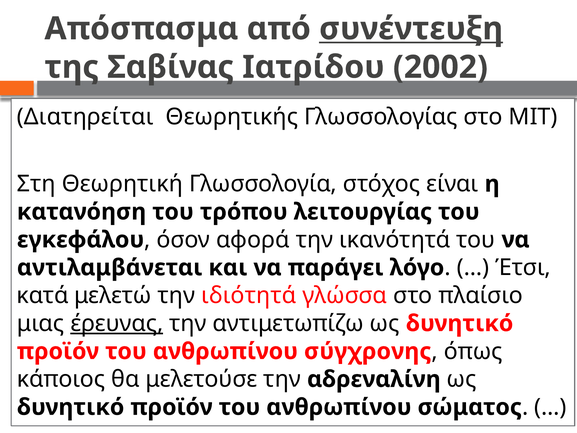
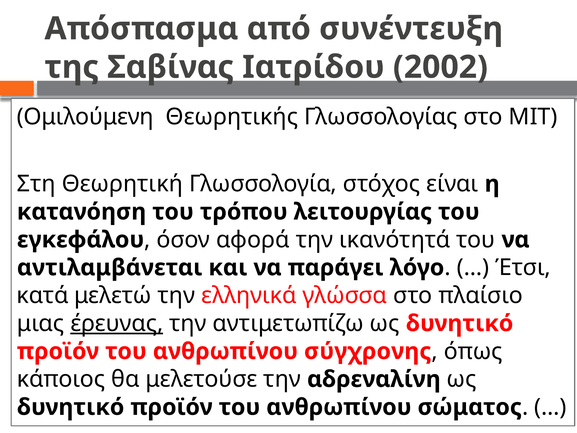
συνέντευξη underline: present -> none
Διατηρείται: Διατηρείται -> Ομιλούμενη
ιδιότητά: ιδιότητά -> ελληνικά
